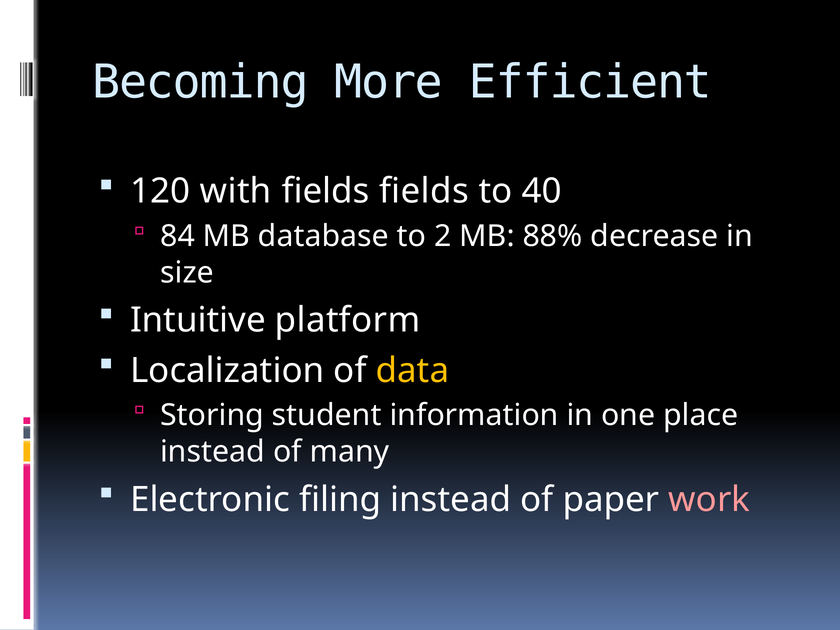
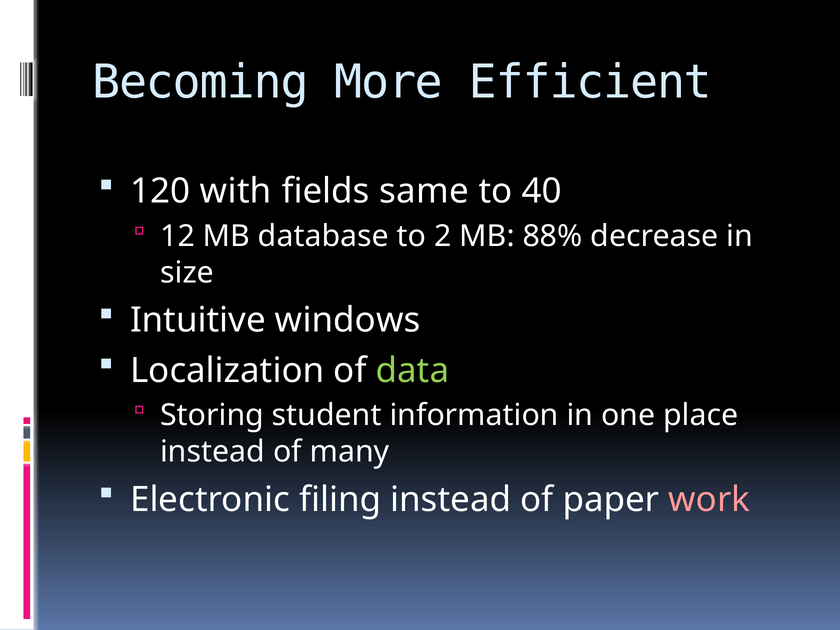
fields fields: fields -> same
84: 84 -> 12
platform: platform -> windows
data colour: yellow -> light green
